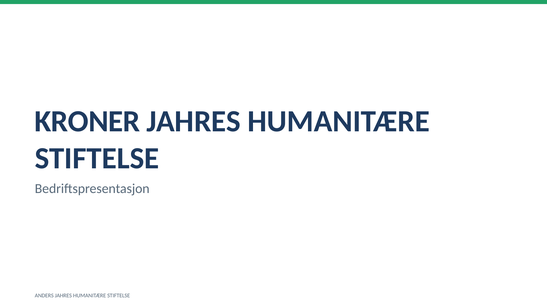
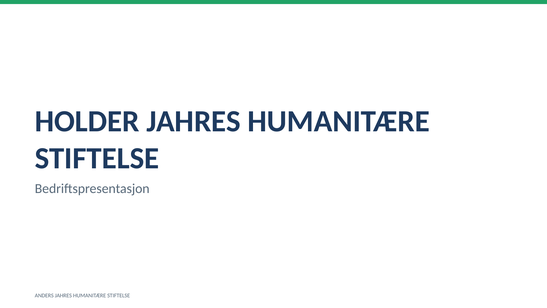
KRONER: KRONER -> HOLDER
